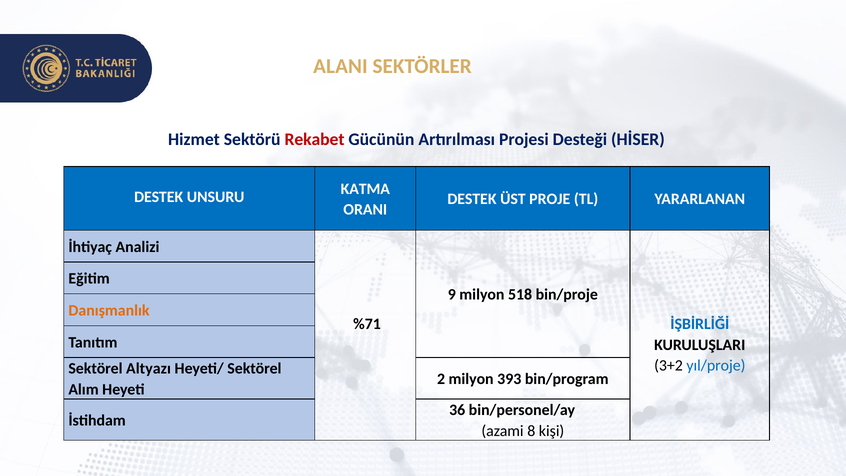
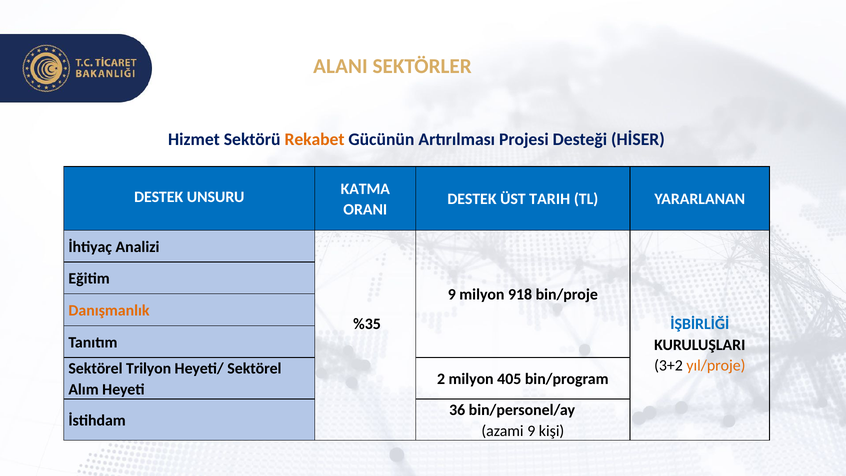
Rekabet colour: red -> orange
PROJE: PROJE -> TARIH
518: 518 -> 918
%71: %71 -> %35
yıl/proje colour: blue -> orange
Altyazı: Altyazı -> Trilyon
393: 393 -> 405
azami 8: 8 -> 9
